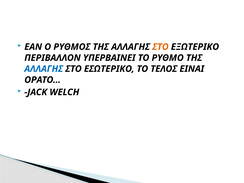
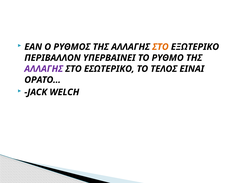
ΑΛΛΑΓΗΣ at (44, 69) colour: blue -> purple
